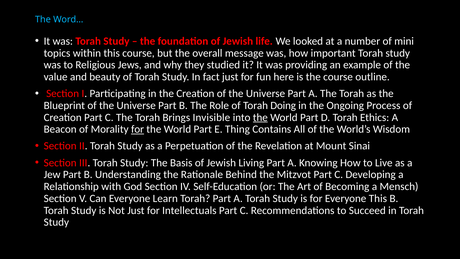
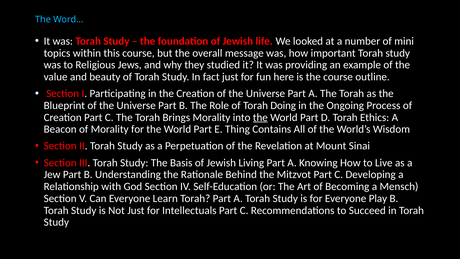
Brings Invisible: Invisible -> Morality
for at (138, 129) underline: present -> none
Everyone This: This -> Play
